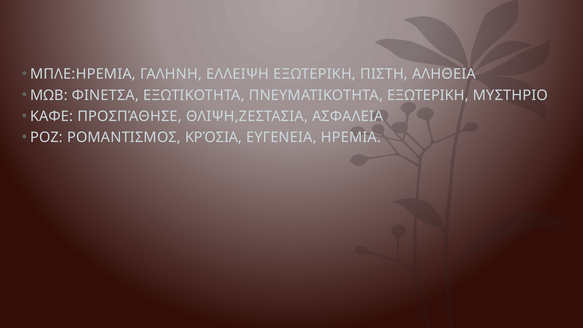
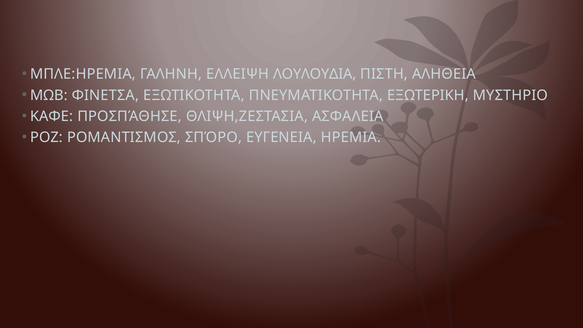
ΕΛΛΕΙΨΗ ΕΞΩΤΕΡΙΚΗ: ΕΞΩΤΕΡΙΚΗ -> ΛΟΥΛΟΥΔΙΑ
ΚΡΌΣΙΑ: ΚΡΌΣΙΑ -> ΣΠΌΡΟ
